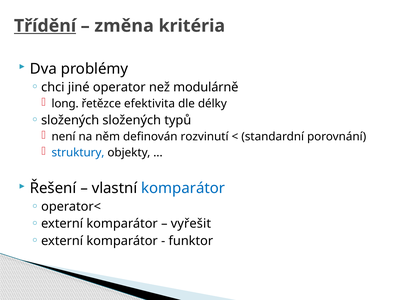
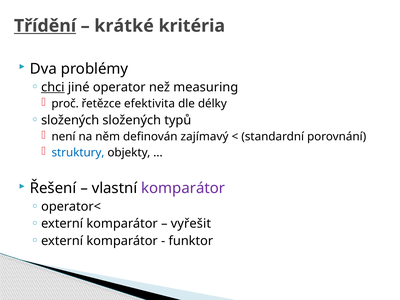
změna: změna -> krátké
chci underline: none -> present
modulárně: modulárně -> measuring
long: long -> proč
rozvinutí: rozvinutí -> zajímavý
komparátor at (183, 188) colour: blue -> purple
